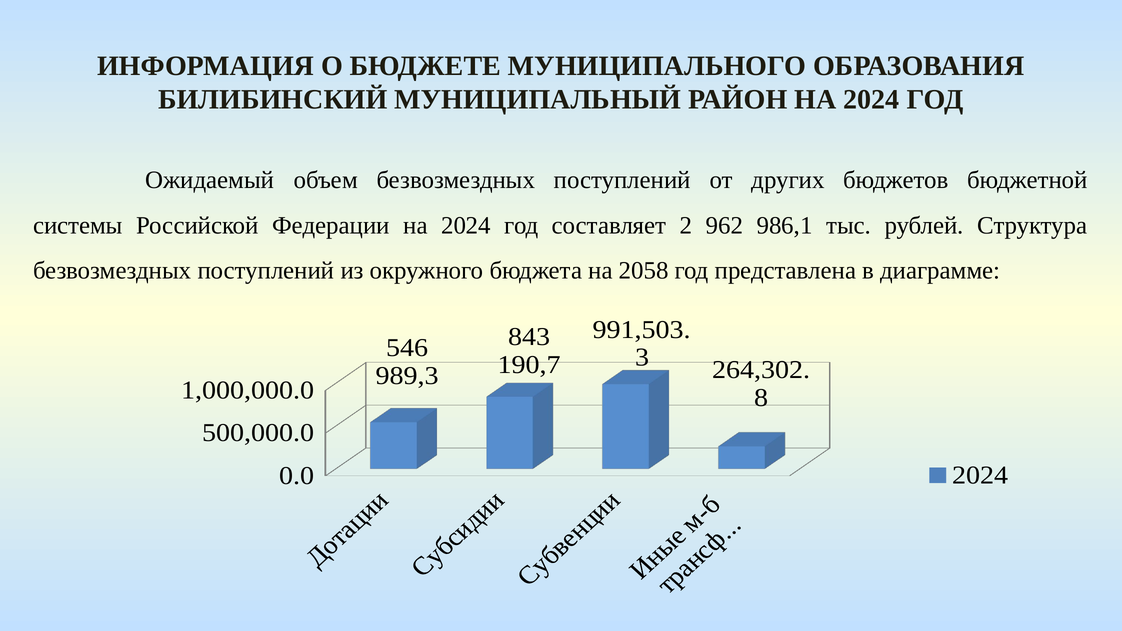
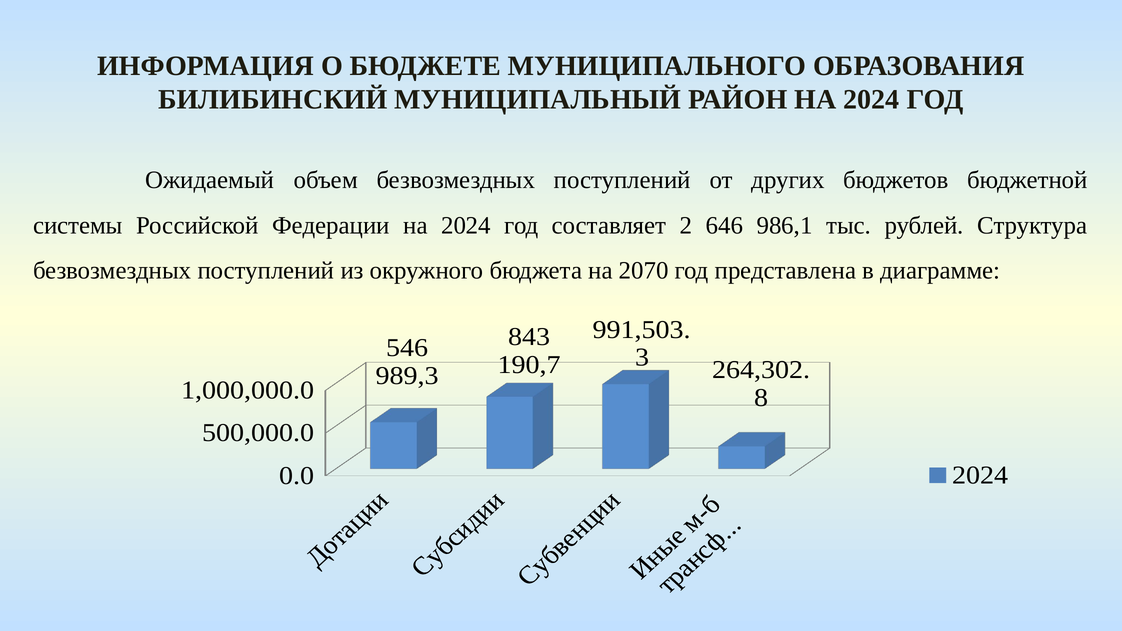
962: 962 -> 646
2058: 2058 -> 2070
